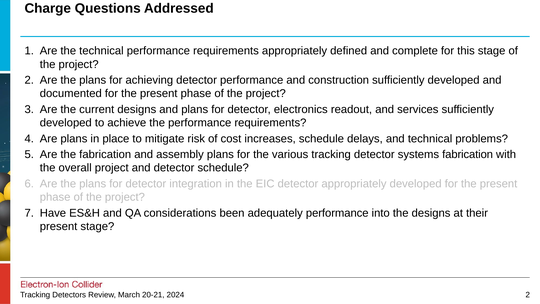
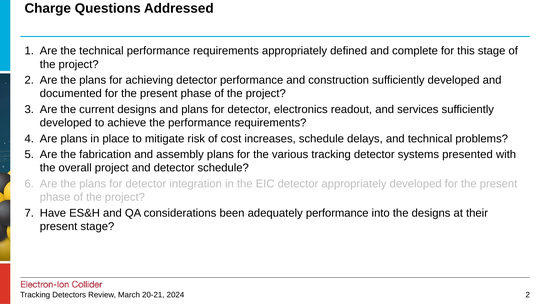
systems fabrication: fabrication -> presented
